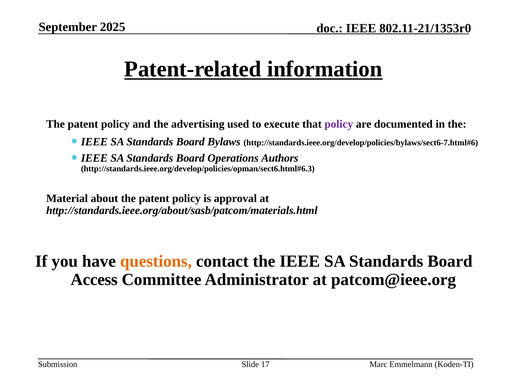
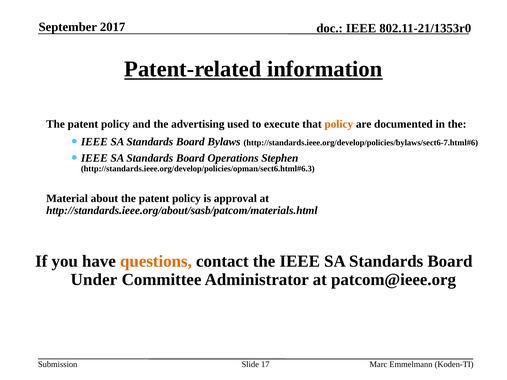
2025: 2025 -> 2017
policy at (339, 124) colour: purple -> orange
Authors: Authors -> Stephen
Access: Access -> Under
